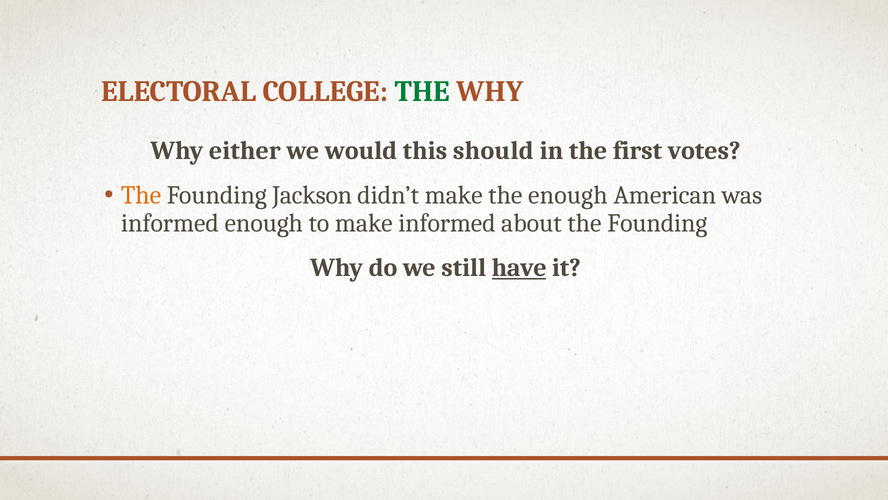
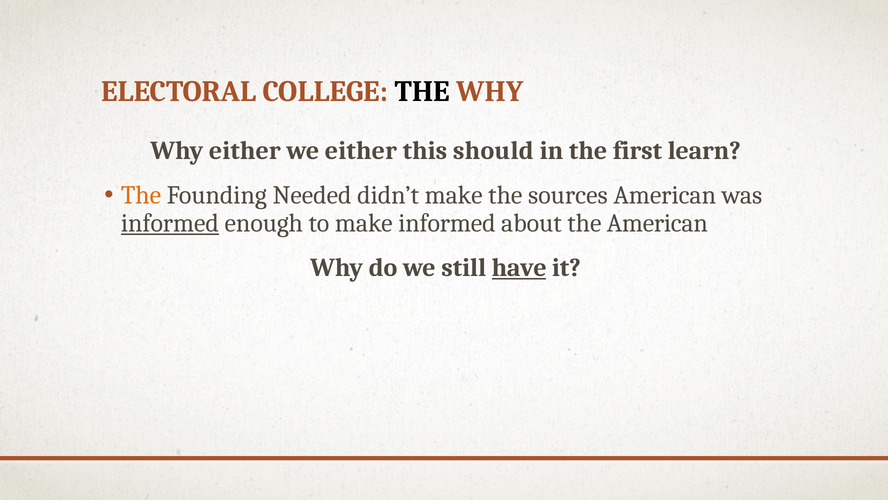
THE at (422, 91) colour: green -> black
we would: would -> either
votes: votes -> learn
Jackson: Jackson -> Needed
the enough: enough -> sources
informed at (170, 223) underline: none -> present
about the Founding: Founding -> American
